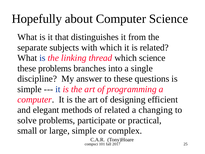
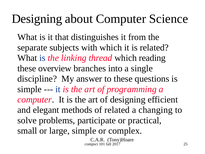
Hopefully at (37, 19): Hopefully -> Designing
which science: science -> reading
these problems: problems -> overview
